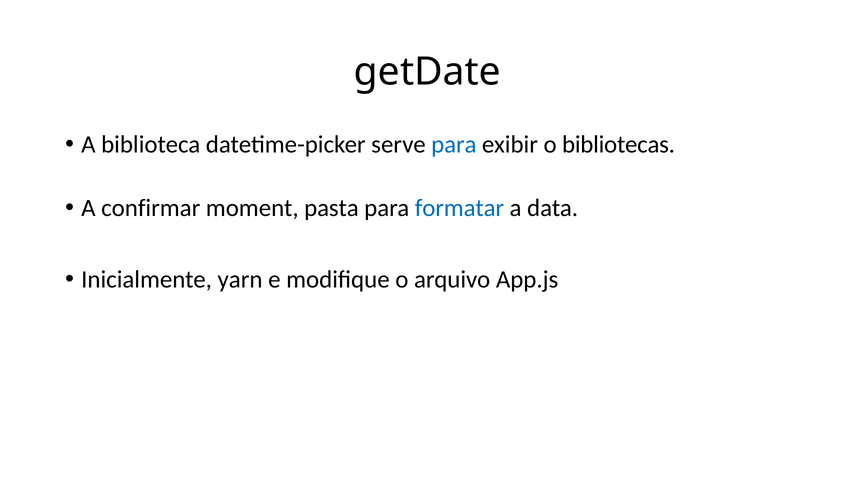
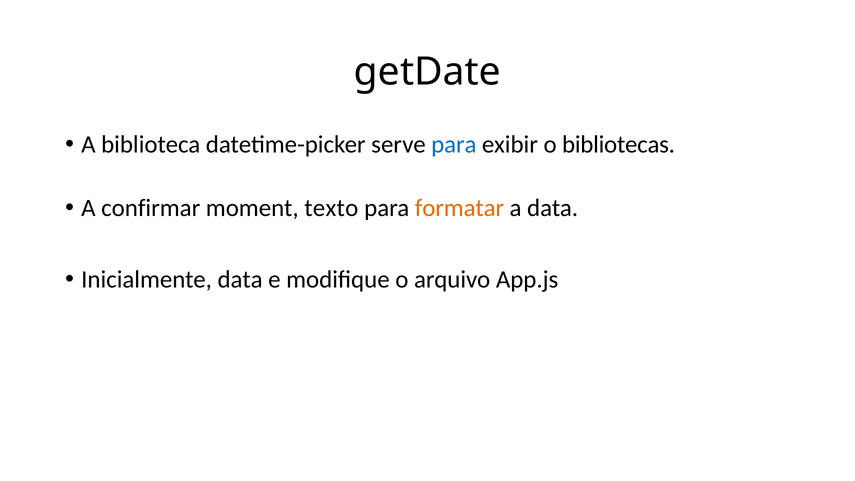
pasta: pasta -> texto
formatar colour: blue -> orange
Inicialmente yarn: yarn -> data
